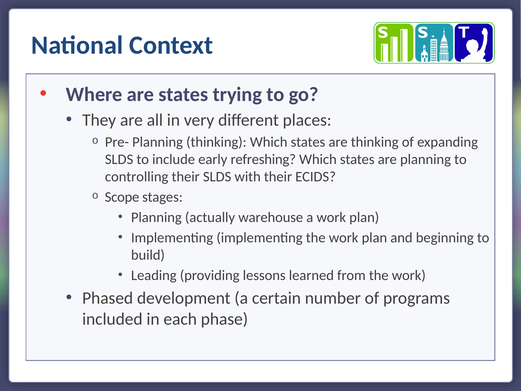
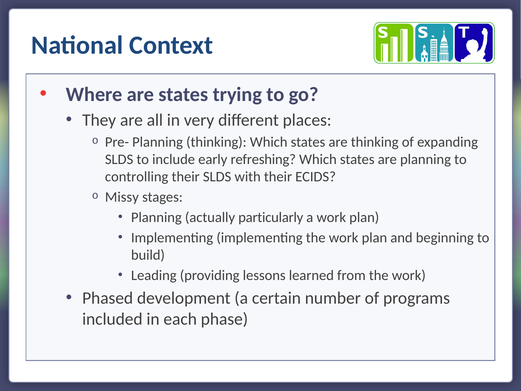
Scope: Scope -> Missy
warehouse: warehouse -> particularly
